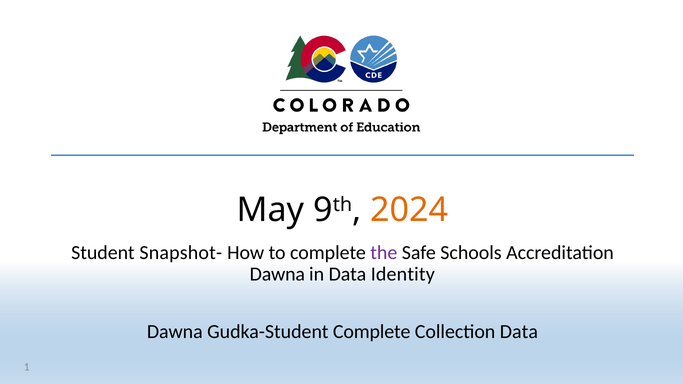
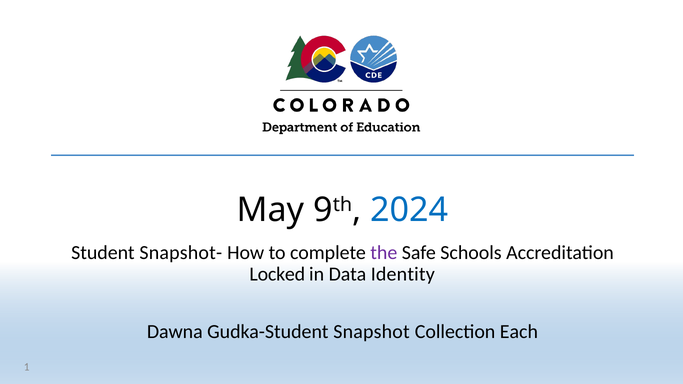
2024 colour: orange -> blue
Dawna at (277, 274): Dawna -> Locked
Gudka-Student Complete: Complete -> Snapshot
Collection Data: Data -> Each
